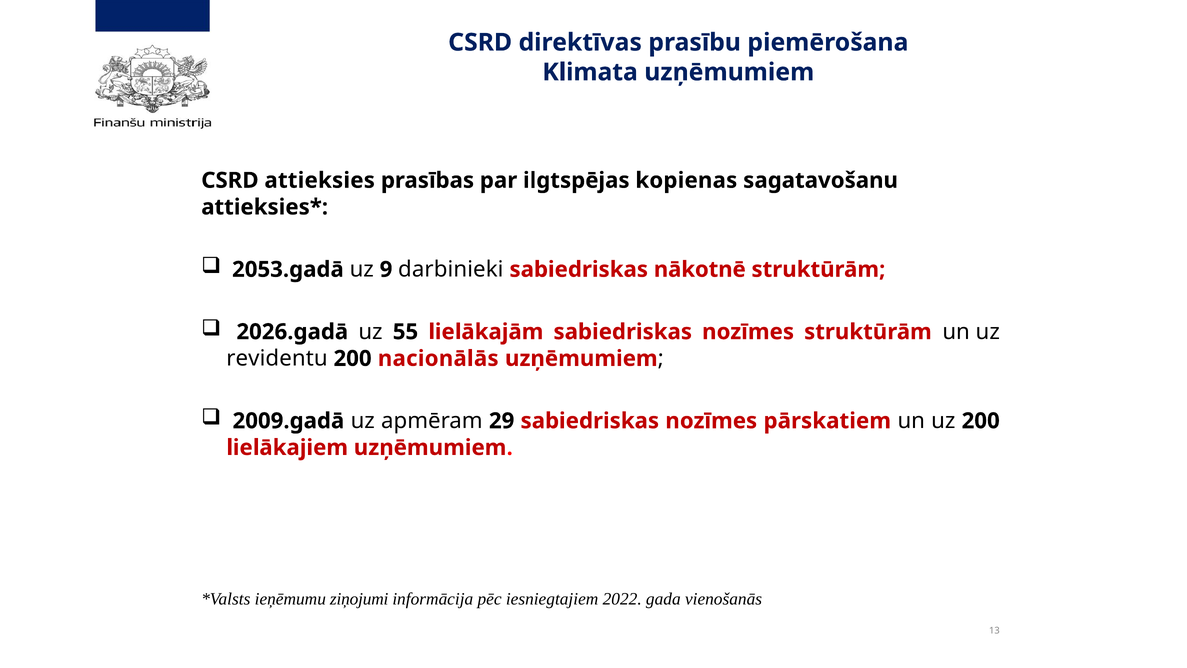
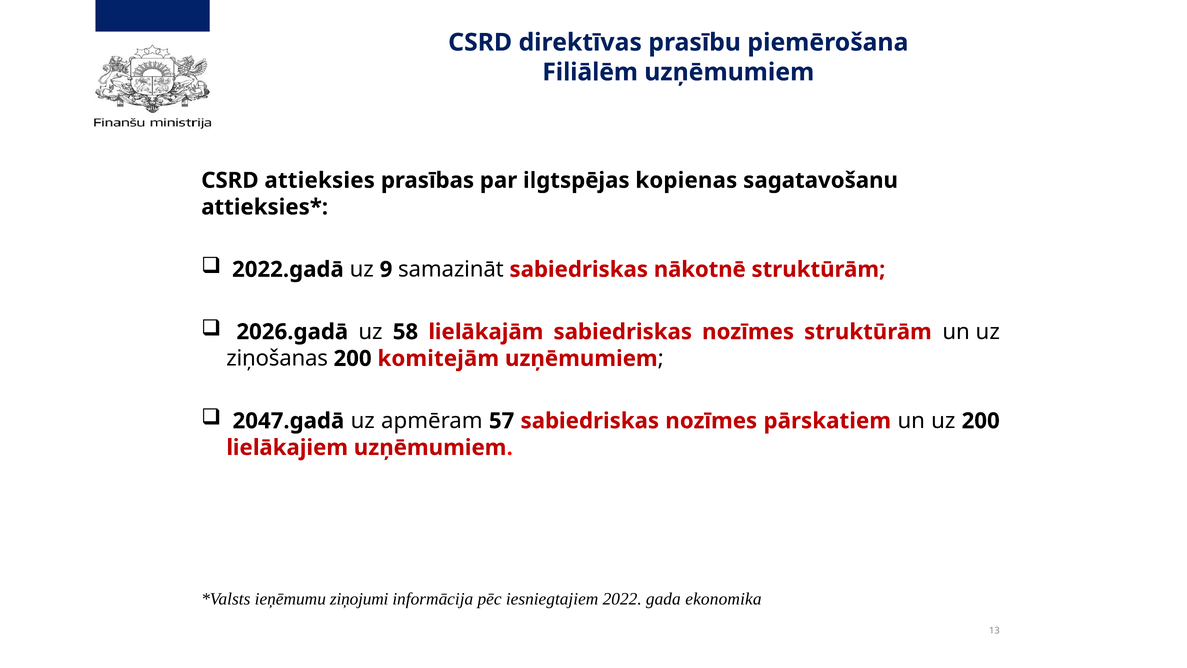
Klimata: Klimata -> Filiālēm
2053.gadā: 2053.gadā -> 2022.gadā
darbinieki: darbinieki -> samazināt
55: 55 -> 58
revidentu: revidentu -> ziņošanas
nacionālās: nacionālās -> komitejām
2009.gadā: 2009.gadā -> 2047.gadā
29: 29 -> 57
vienošanās: vienošanās -> ekonomika
